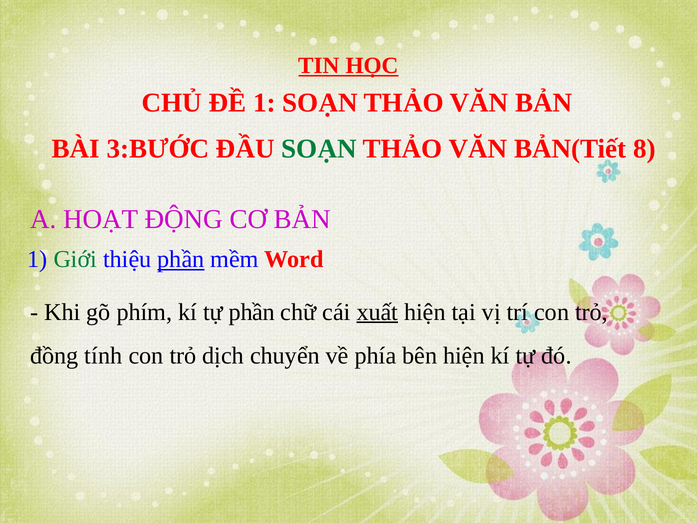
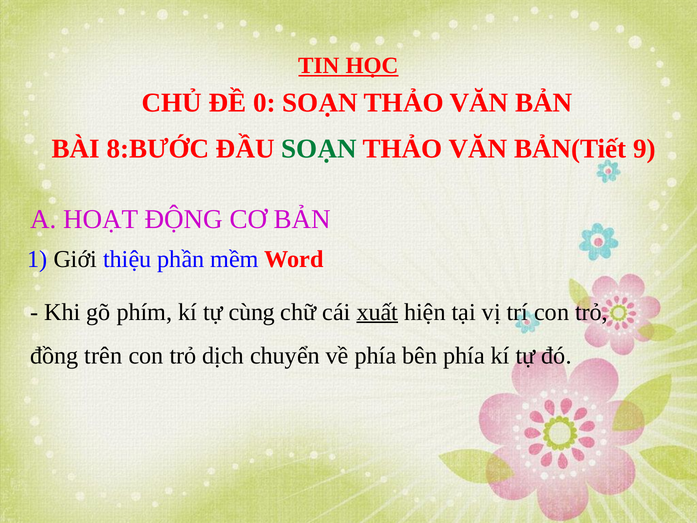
ĐỀ 1: 1 -> 0
3:BƯỚC: 3:BƯỚC -> 8:BƯỚC
8: 8 -> 9
Giới colour: green -> black
phần at (181, 259) underline: present -> none
tự phần: phần -> cùng
tính: tính -> trên
bên hiện: hiện -> phía
